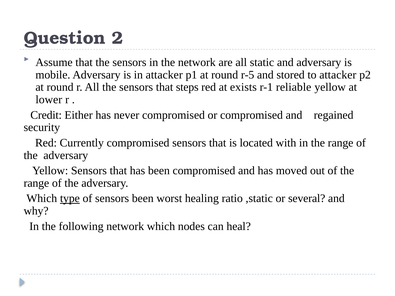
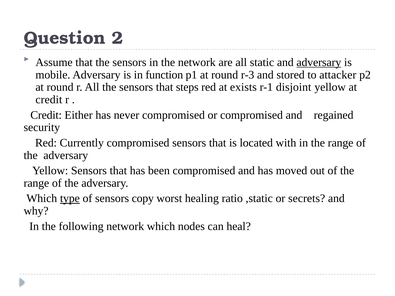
adversary at (319, 62) underline: none -> present
in attacker: attacker -> function
r-5: r-5 -> r-3
reliable: reliable -> disjoint
lower at (49, 100): lower -> credit
sensors been: been -> copy
several: several -> secrets
